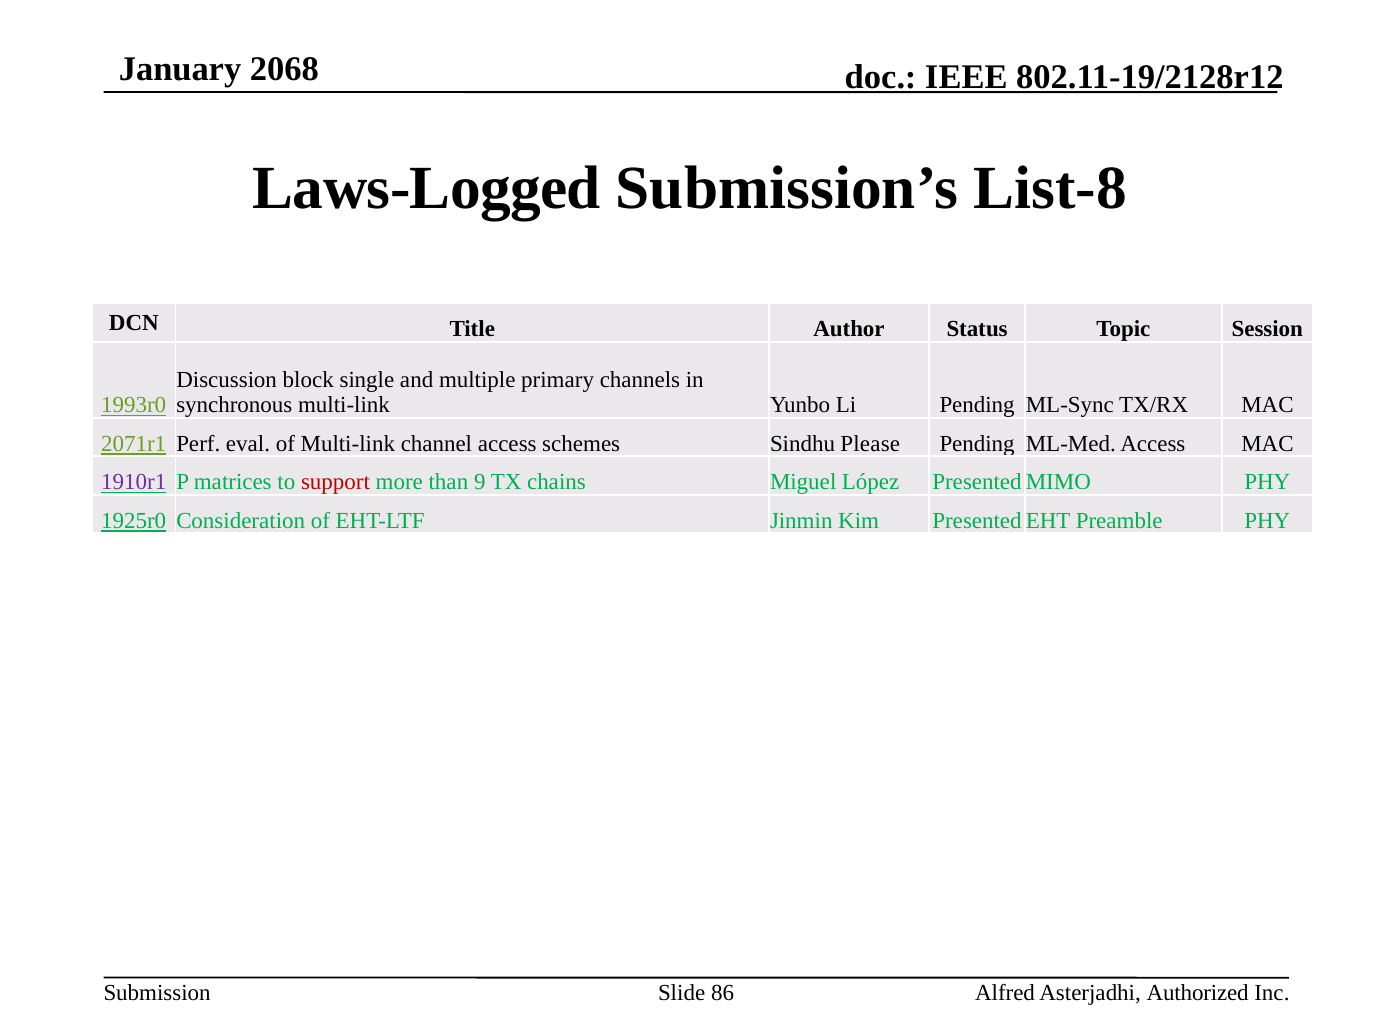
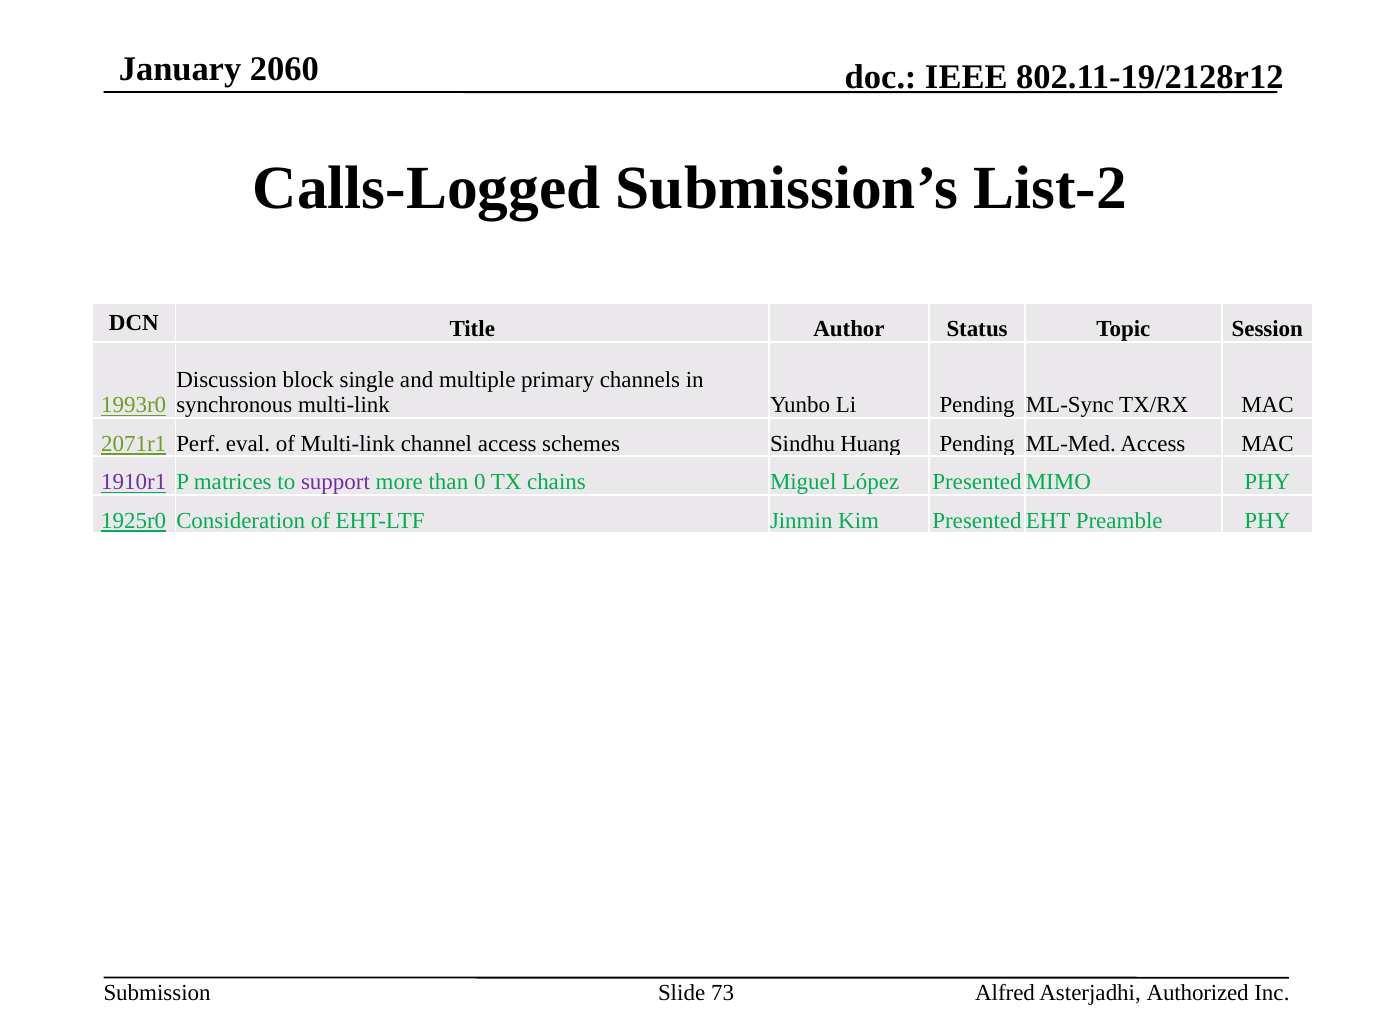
2068: 2068 -> 2060
Laws-Logged: Laws-Logged -> Calls-Logged
List-8: List-8 -> List-2
Please: Please -> Huang
support colour: red -> purple
9: 9 -> 0
86: 86 -> 73
